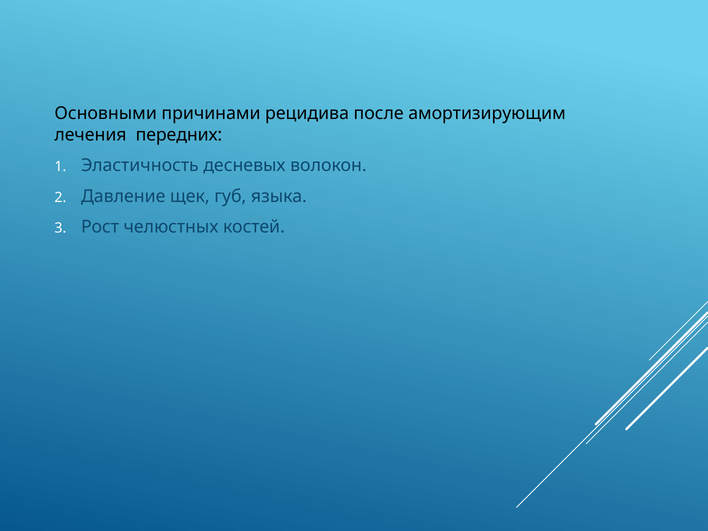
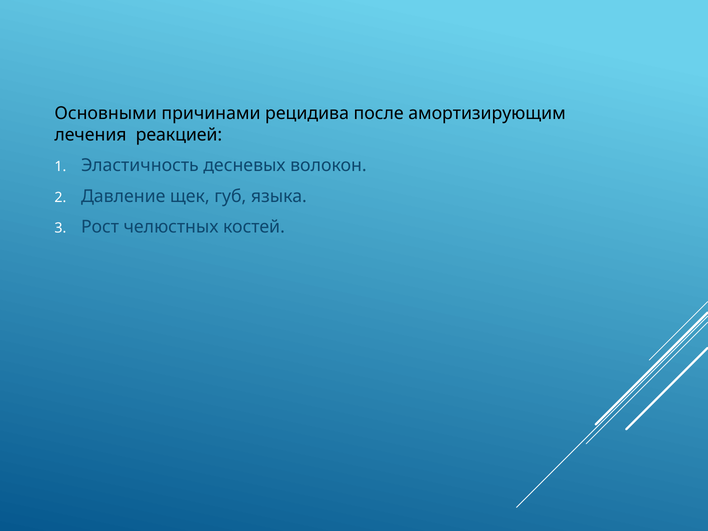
передних: передних -> реакцией
